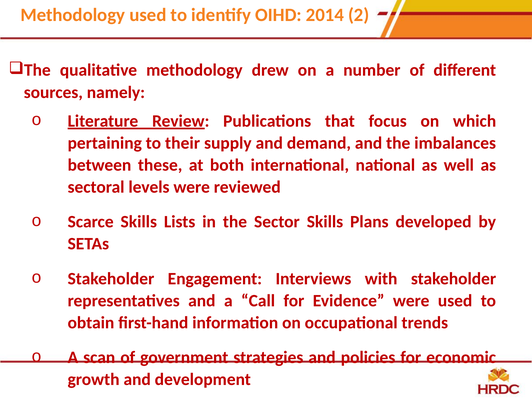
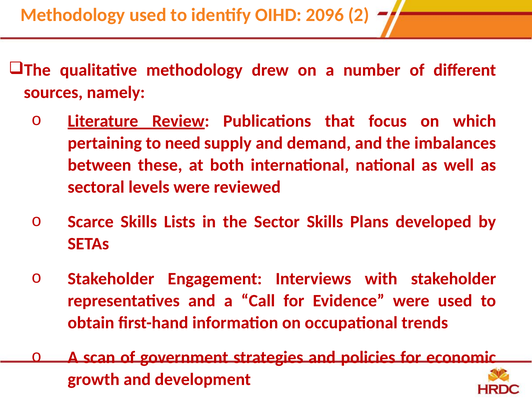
2014: 2014 -> 2096
their: their -> need
